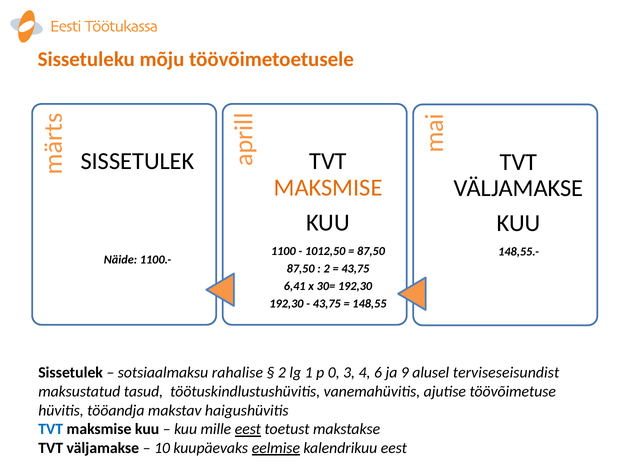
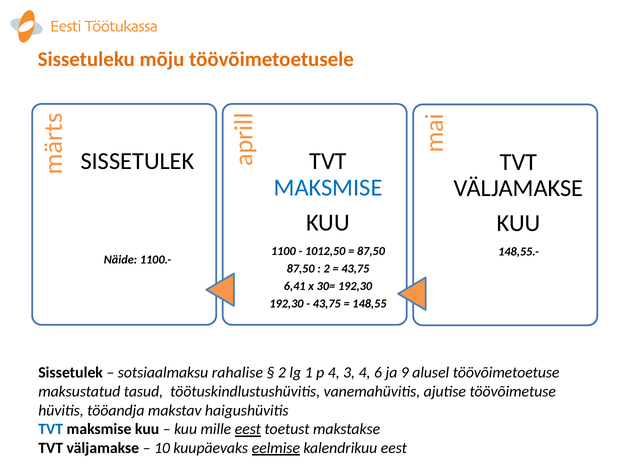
MAKSMISE at (328, 188) colour: orange -> blue
p 0: 0 -> 4
terviseseisundist: terviseseisundist -> töövõimetoetuse
